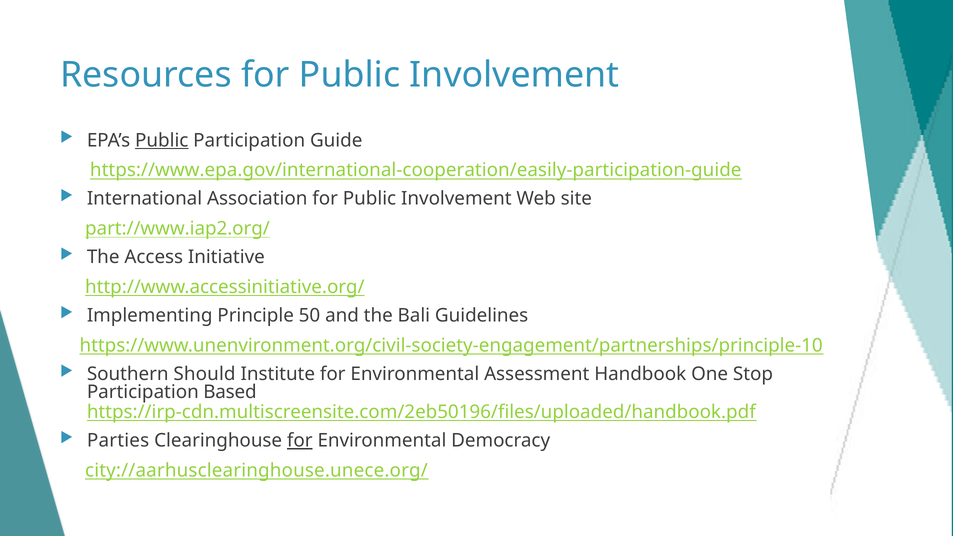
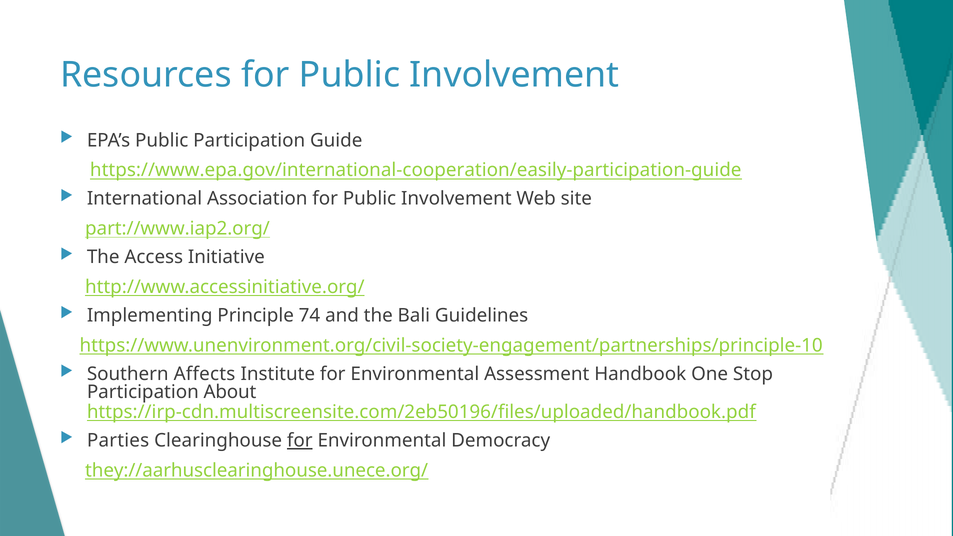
Public at (162, 140) underline: present -> none
50: 50 -> 74
Should: Should -> Affects
Based: Based -> About
city://aarhusclearinghouse.unece.org/: city://aarhusclearinghouse.unece.org/ -> they://aarhusclearinghouse.unece.org/
